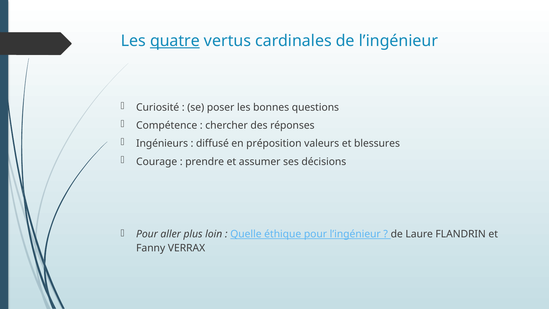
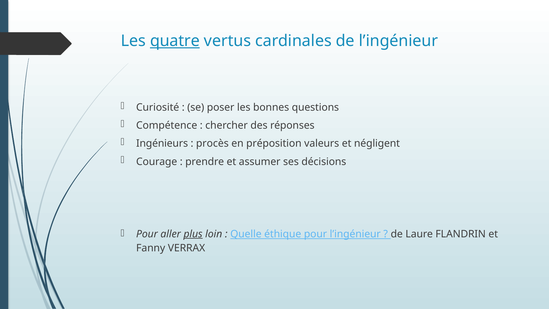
diffusé: diffusé -> procès
blessures: blessures -> négligent
plus underline: none -> present
